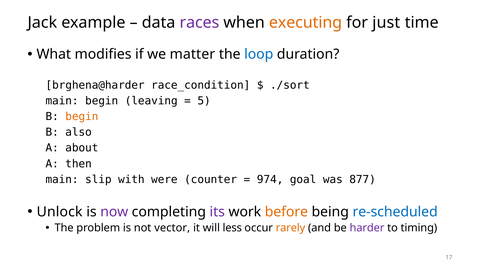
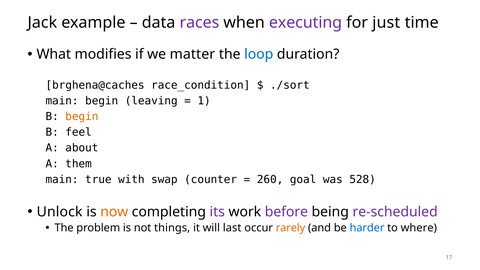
executing colour: orange -> purple
brghena@harder: brghena@harder -> brghena@caches
5: 5 -> 1
also: also -> feel
then: then -> them
slip: slip -> true
were: were -> swap
974: 974 -> 260
877: 877 -> 528
now colour: purple -> orange
before colour: orange -> purple
re-scheduled colour: blue -> purple
vector: vector -> things
less: less -> last
harder colour: purple -> blue
timing: timing -> where
